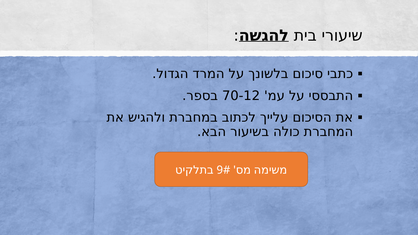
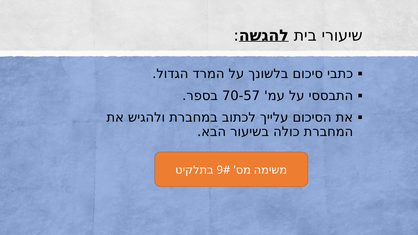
70-12: 70-12 -> 70-57
